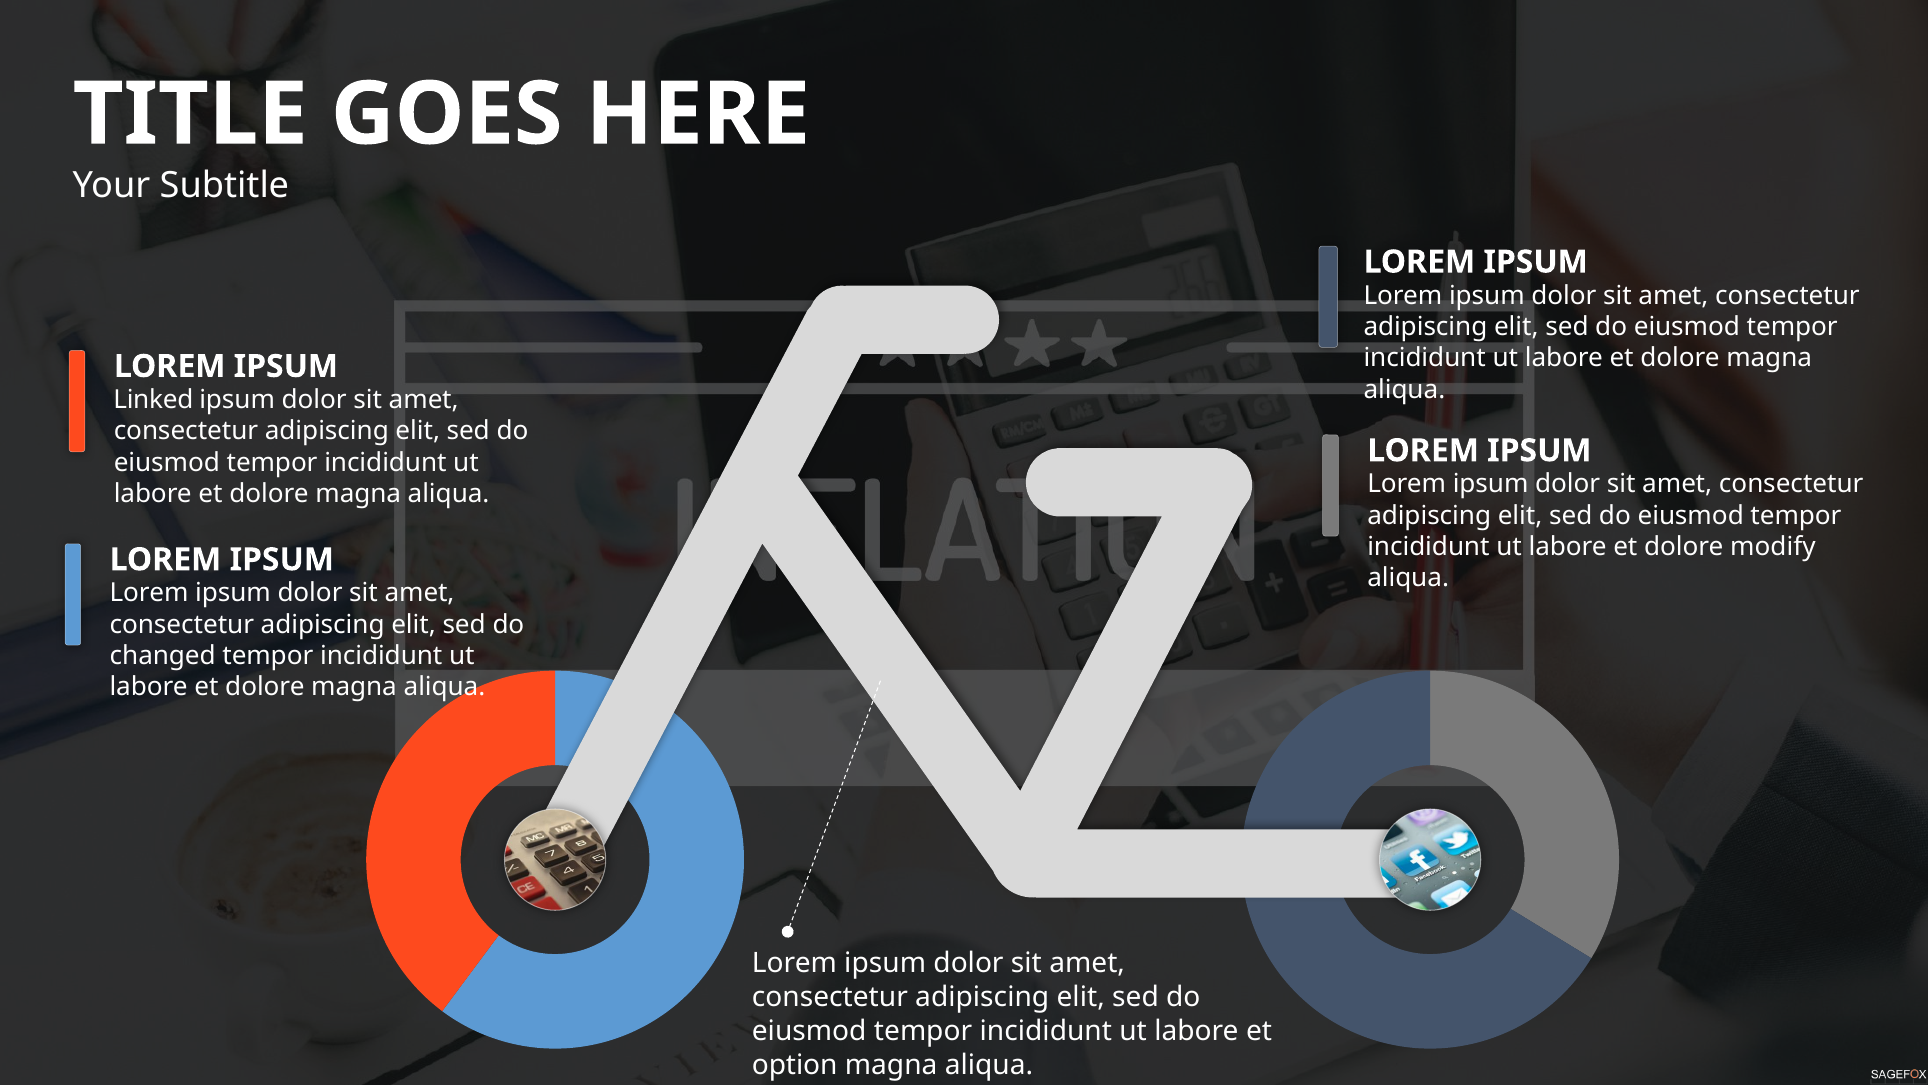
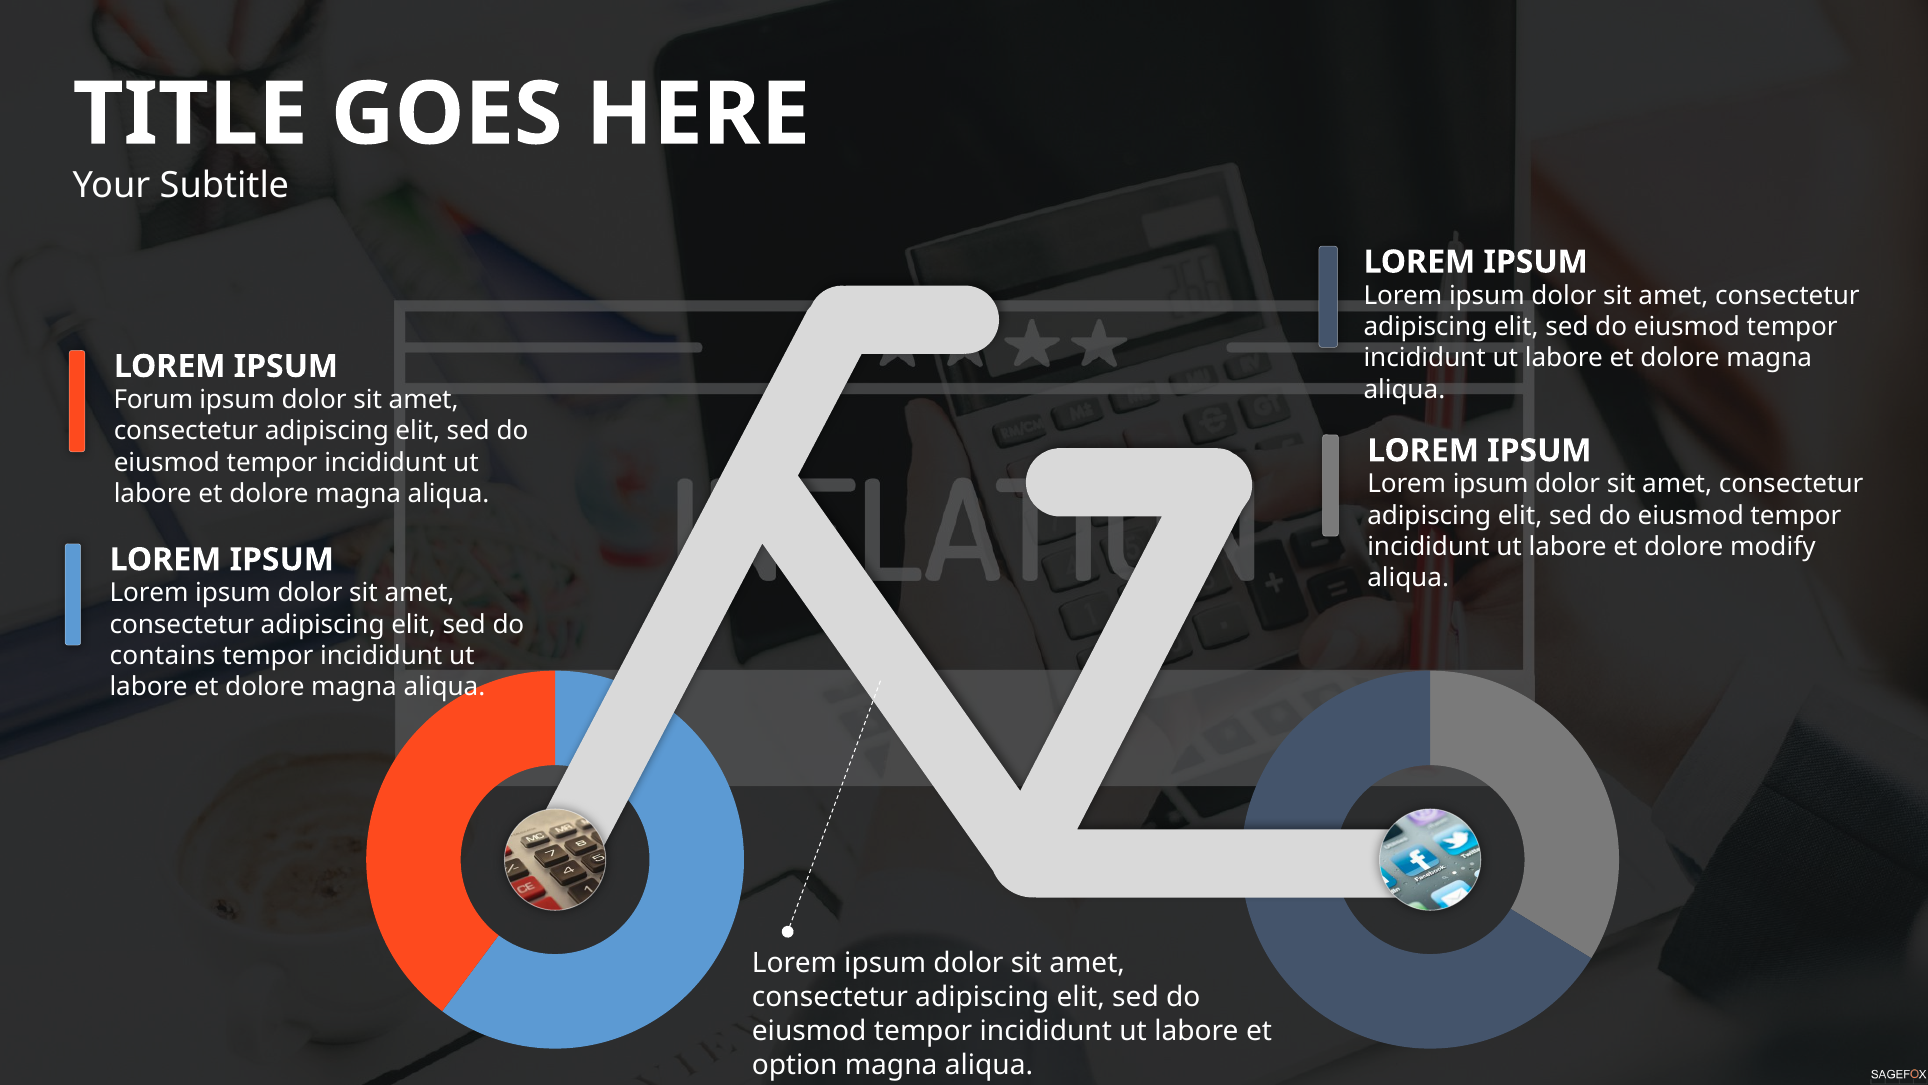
Linked: Linked -> Forum
changed: changed -> contains
